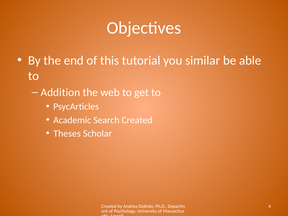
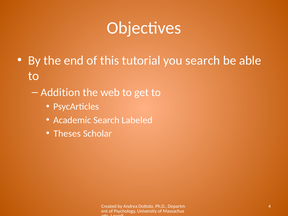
you similar: similar -> search
Search Created: Created -> Labeled
